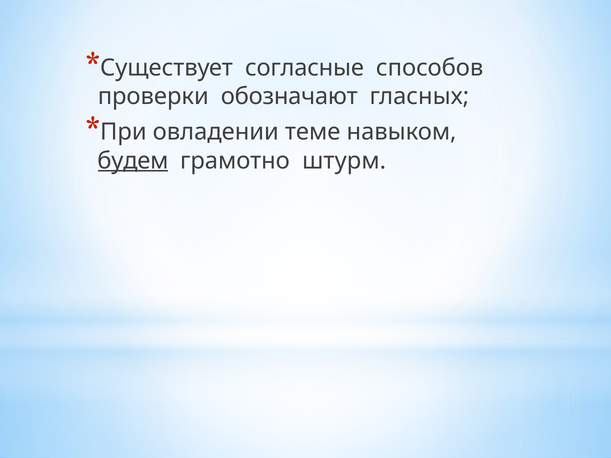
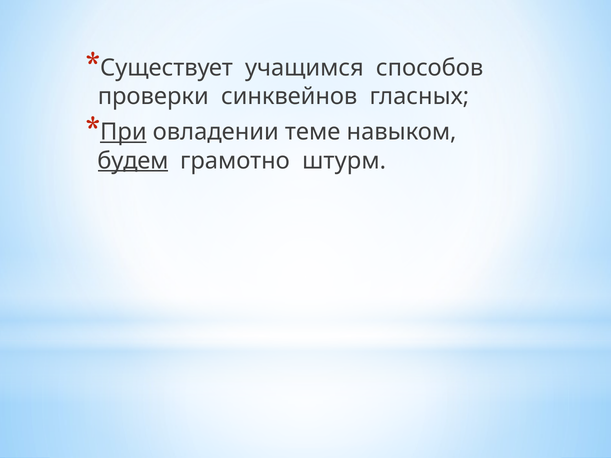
согласные: согласные -> учащимся
обозначают: обозначают -> синквейнов
При underline: none -> present
